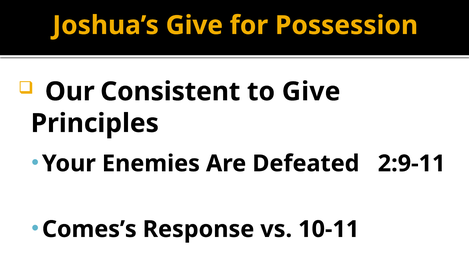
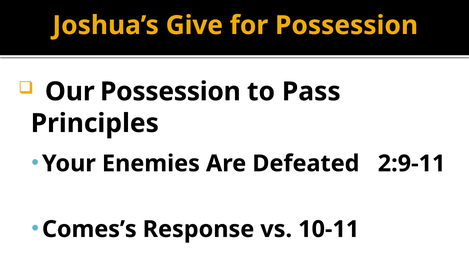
Our Consistent: Consistent -> Possession
to Give: Give -> Pass
